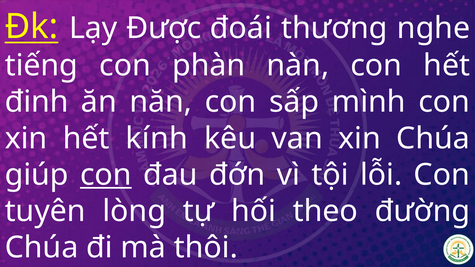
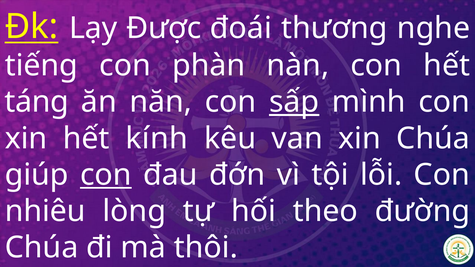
đinh: đinh -> táng
sấp underline: none -> present
tuyên: tuyên -> nhiêu
